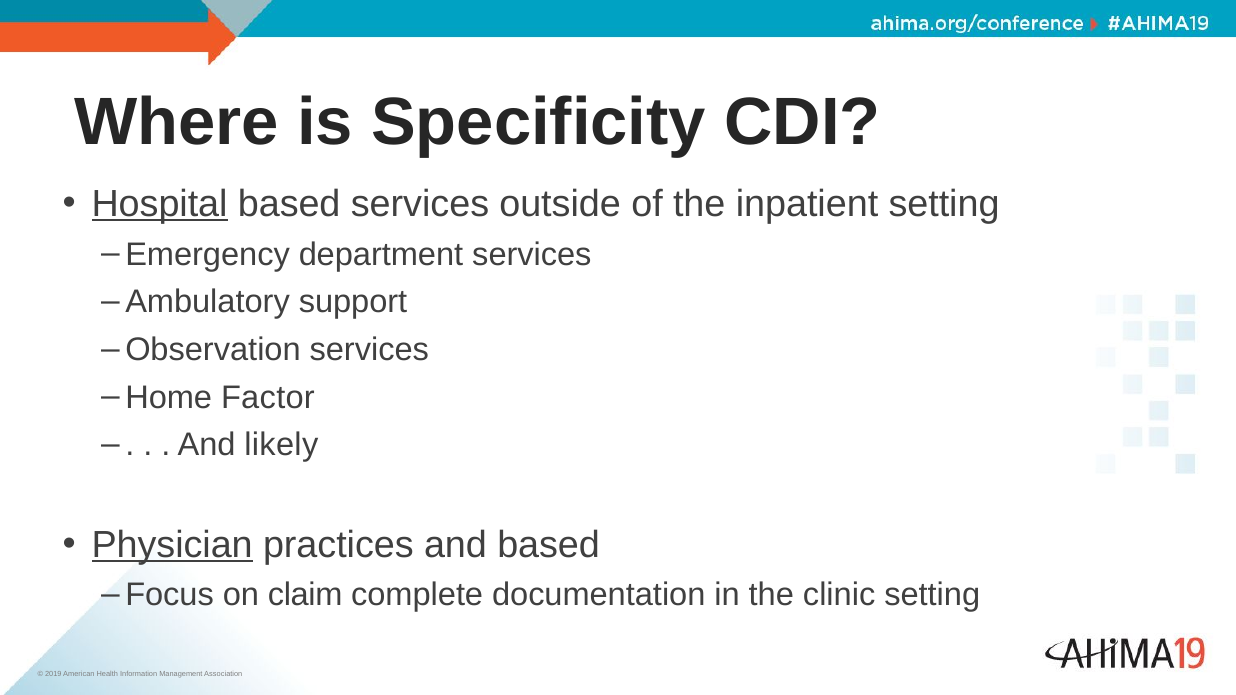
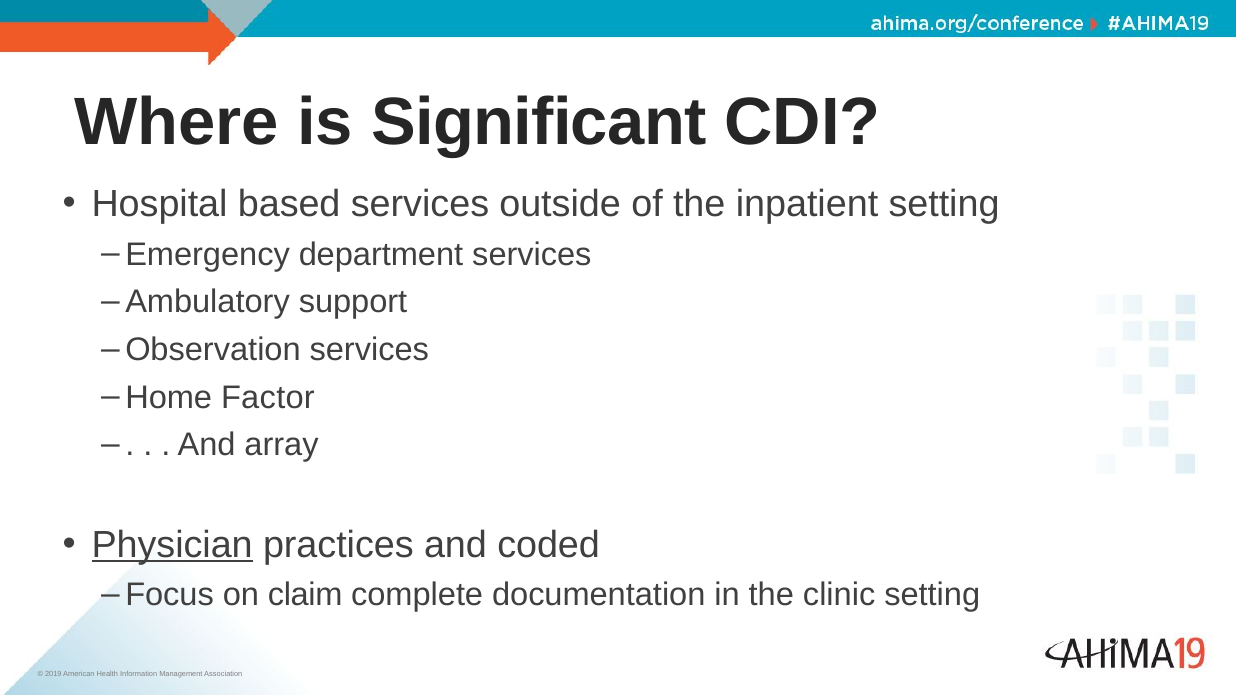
Specificity: Specificity -> Significant
Hospital underline: present -> none
likely: likely -> array
and based: based -> coded
